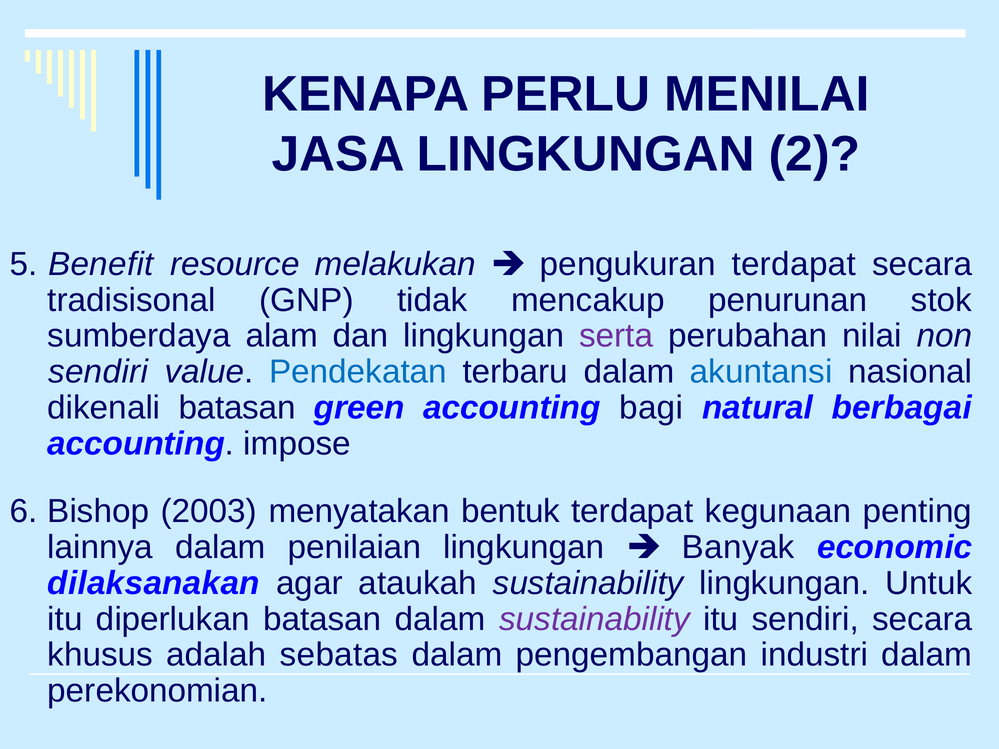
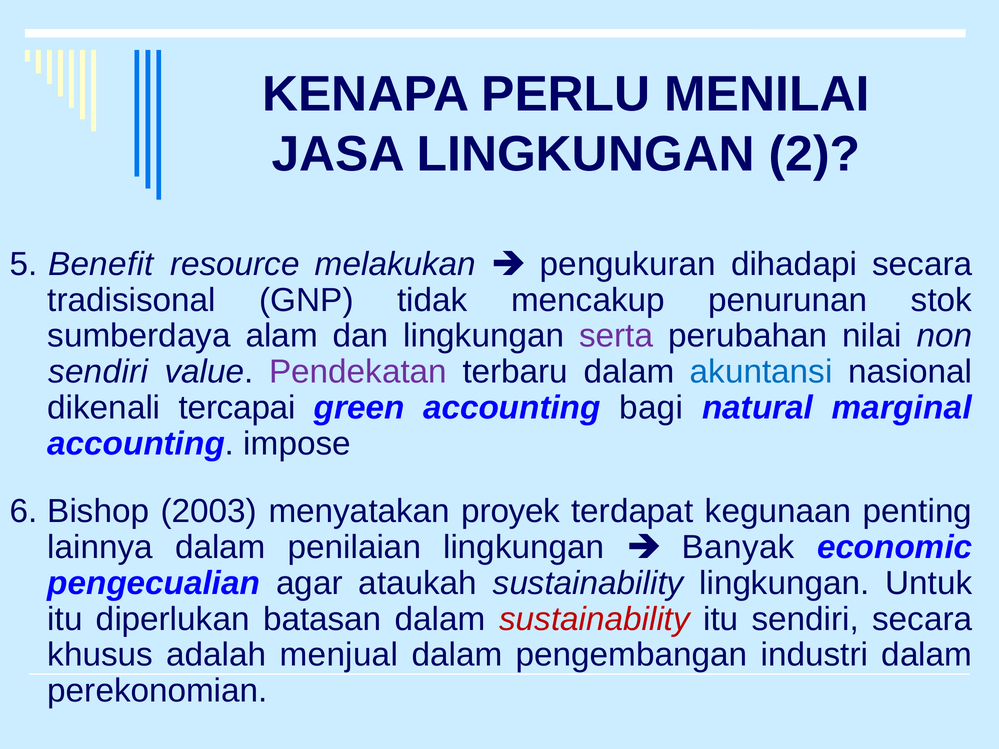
pengukuran terdapat: terdapat -> dihadapi
Pendekatan colour: blue -> purple
dikenali batasan: batasan -> tercapai
berbagai: berbagai -> marginal
bentuk: bentuk -> proyek
dilaksanakan: dilaksanakan -> pengecualian
sustainability at (594, 619) colour: purple -> red
sebatas: sebatas -> menjual
